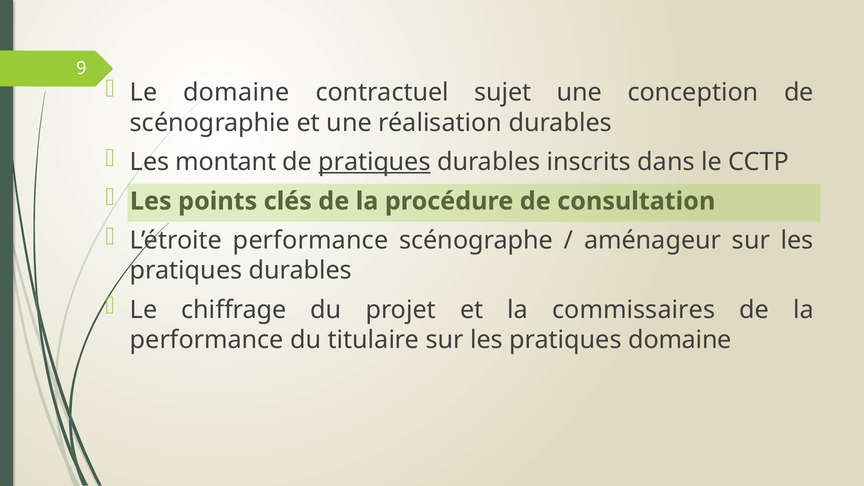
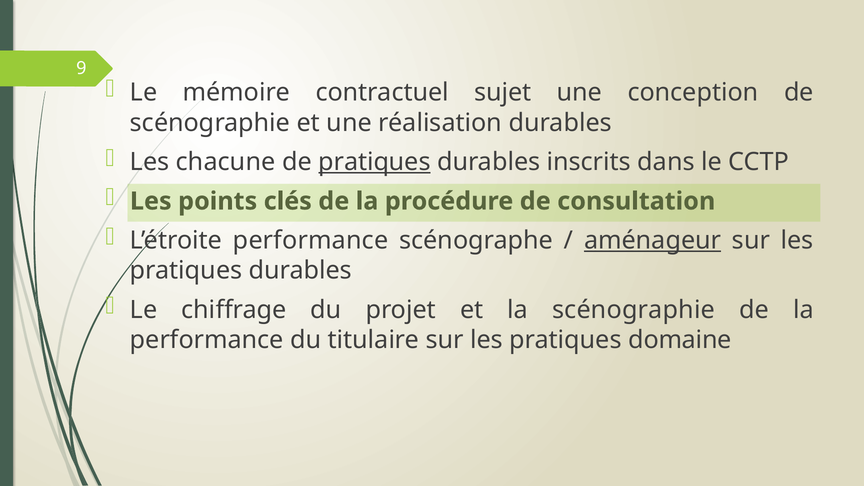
Le domaine: domaine -> mémoire
montant: montant -> chacune
aménageur underline: none -> present
la commissaires: commissaires -> scénographie
